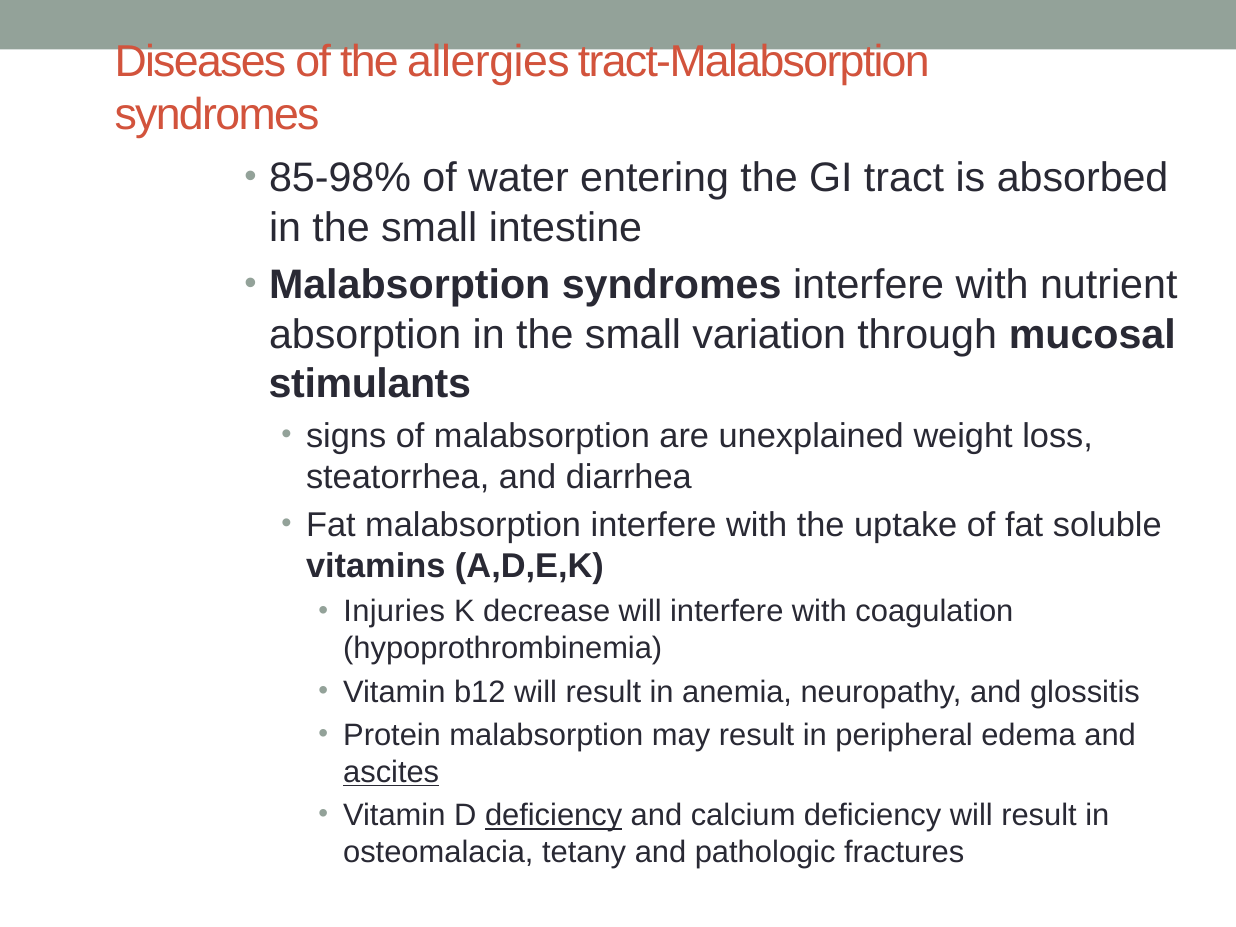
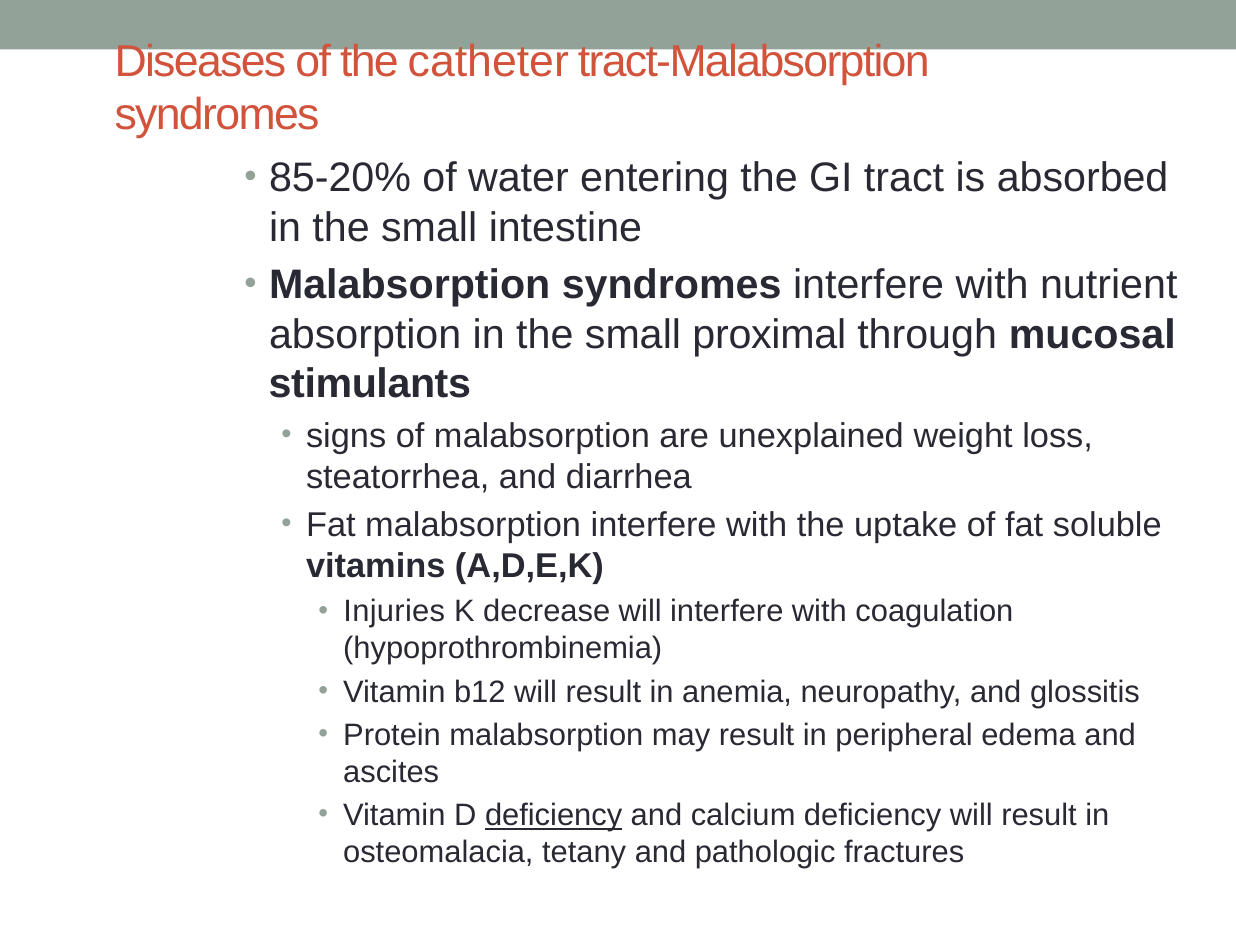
allergies: allergies -> catheter
85-98%: 85-98% -> 85-20%
variation: variation -> proximal
ascites underline: present -> none
